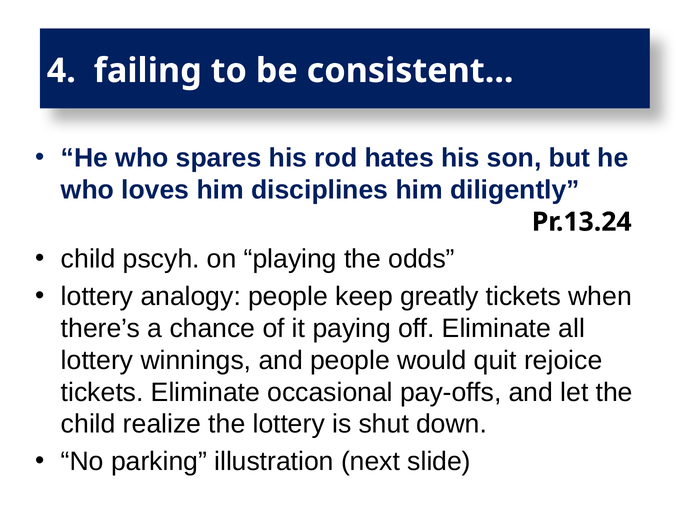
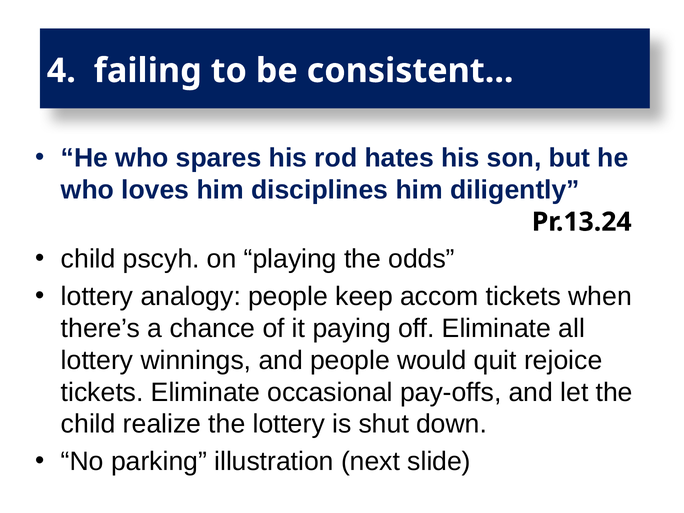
greatly: greatly -> accom
